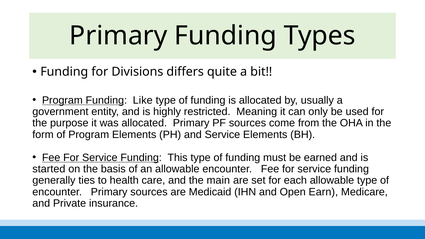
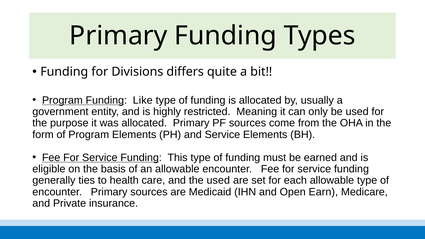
started: started -> eligible
the main: main -> used
